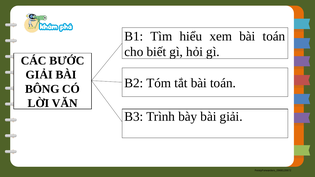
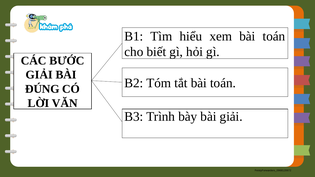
BÔNG: BÔNG -> ĐÚNG
